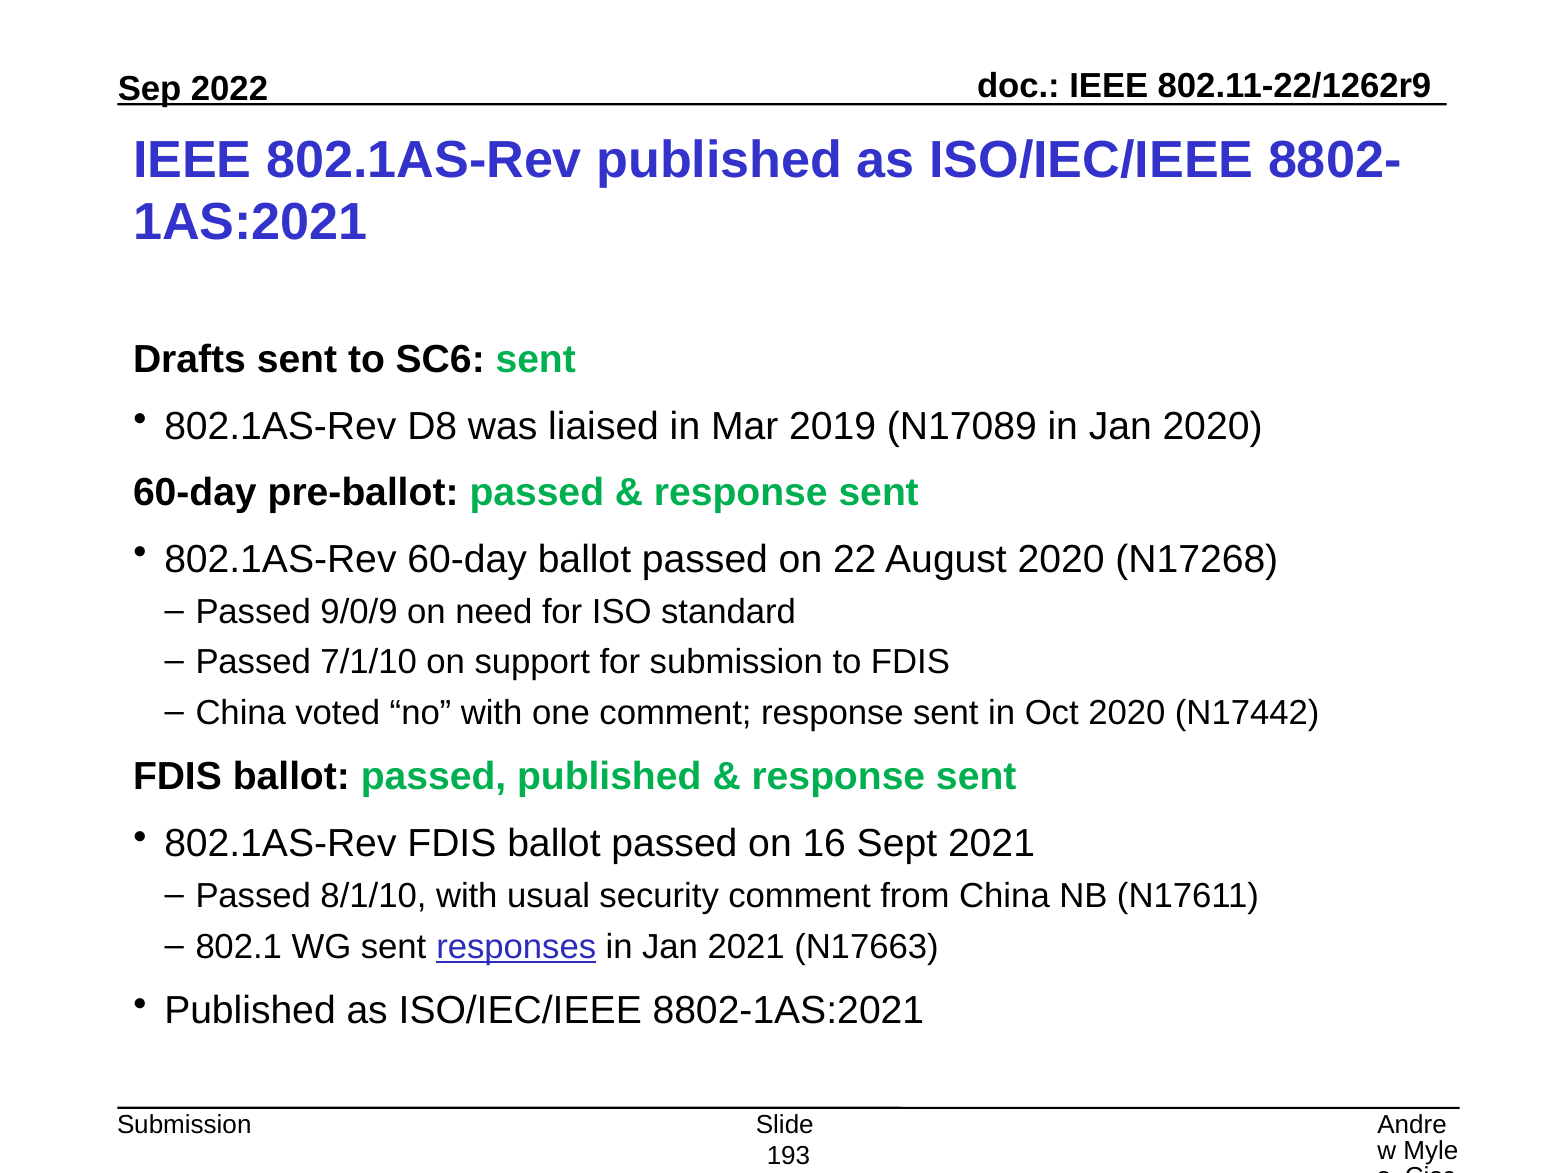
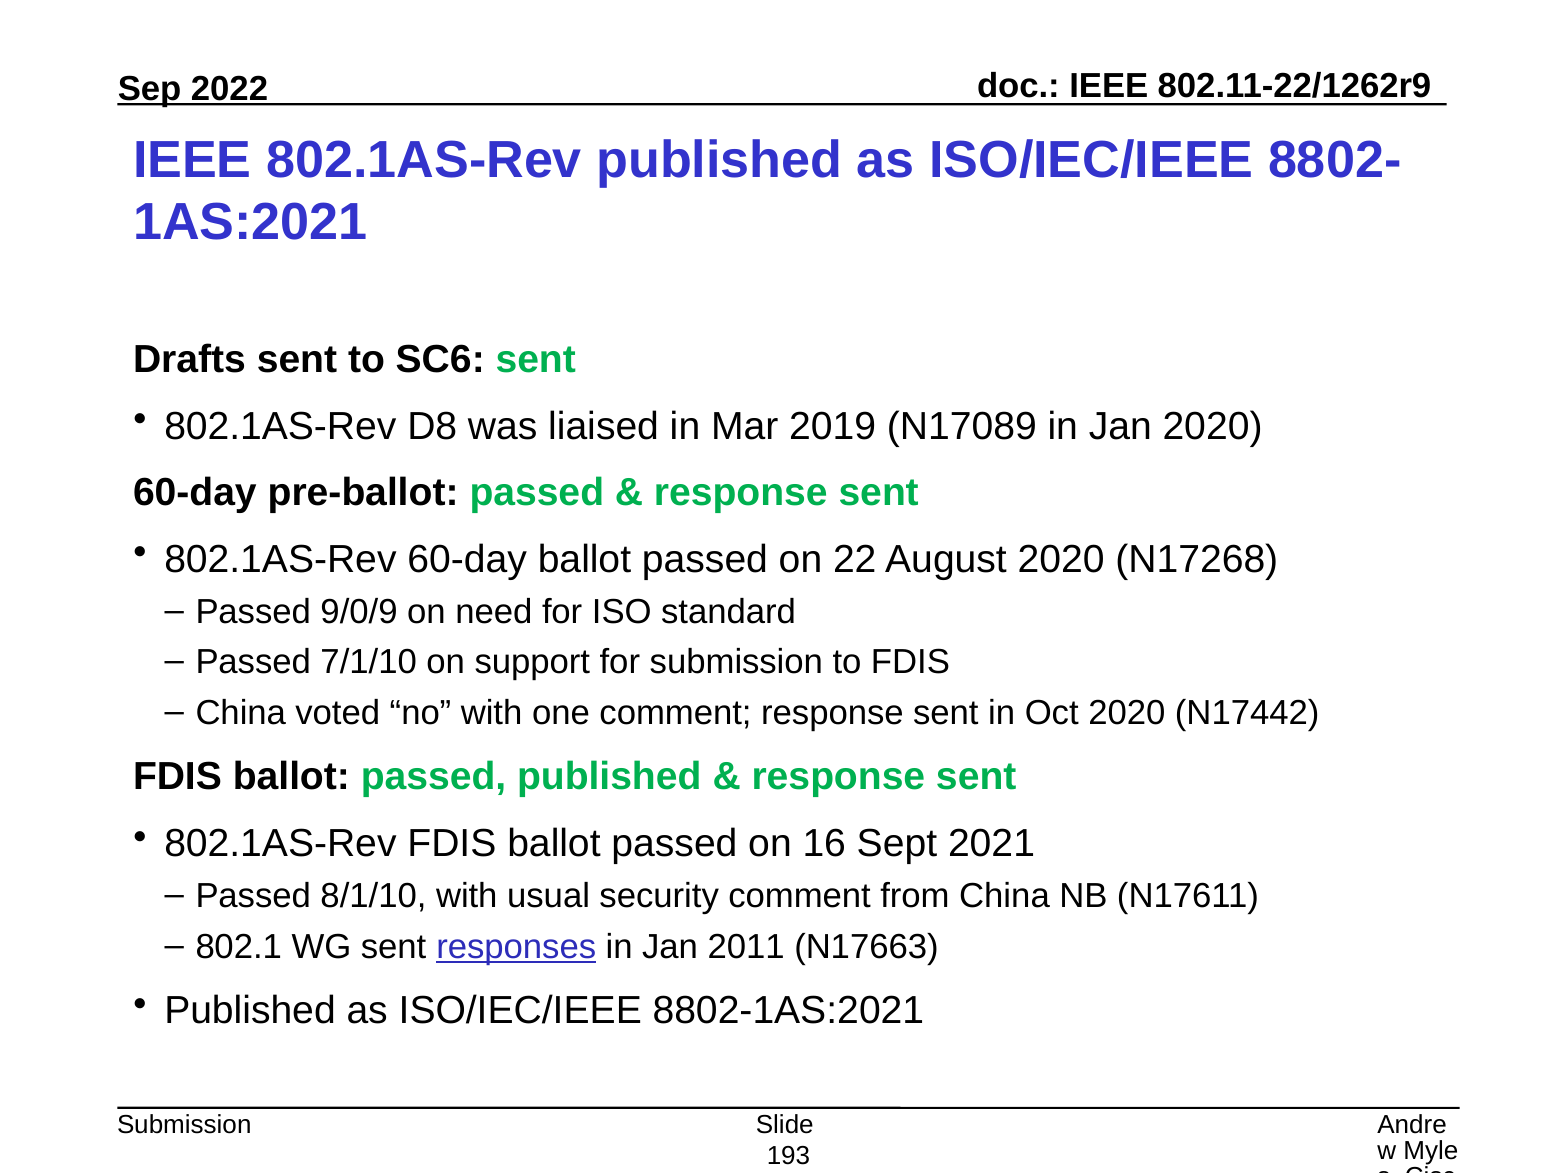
Jan 2021: 2021 -> 2011
